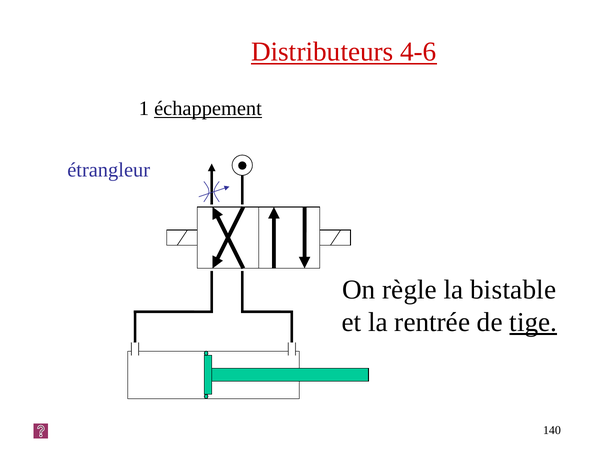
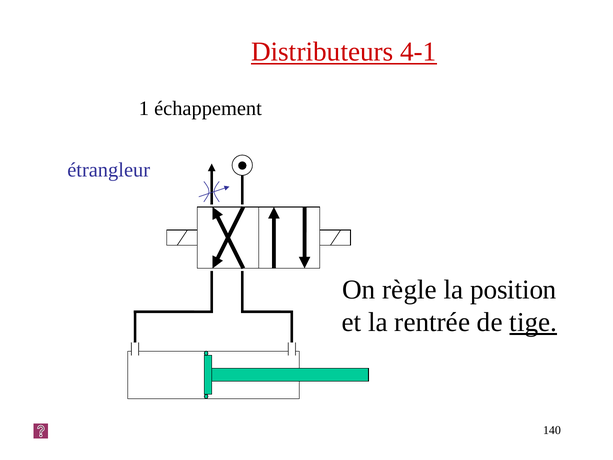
4-6: 4-6 -> 4-1
échappement underline: present -> none
bistable: bistable -> position
